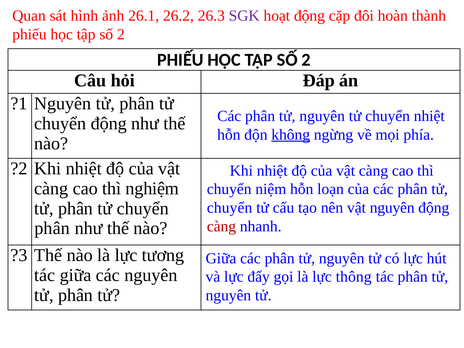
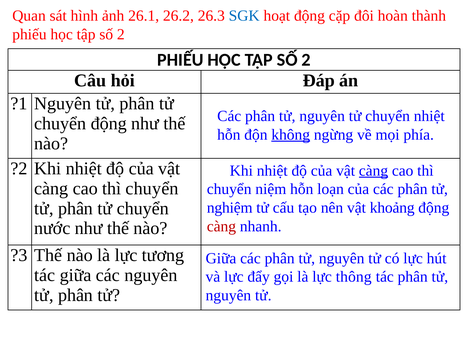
SGK colour: purple -> blue
càng at (373, 171) underline: none -> present
nghiệm at (152, 188): nghiệm -> chuyển
chuyển at (230, 208): chuyển -> nghiệm
vật nguyên: nguyên -> khoảng
phân at (52, 228): phân -> nước
